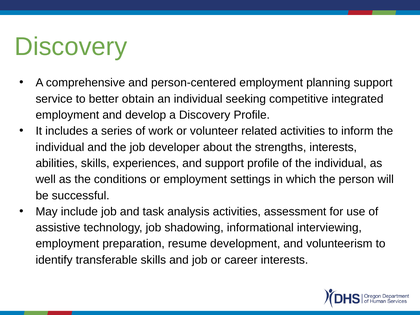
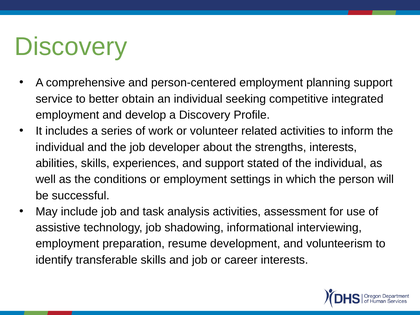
support profile: profile -> stated
